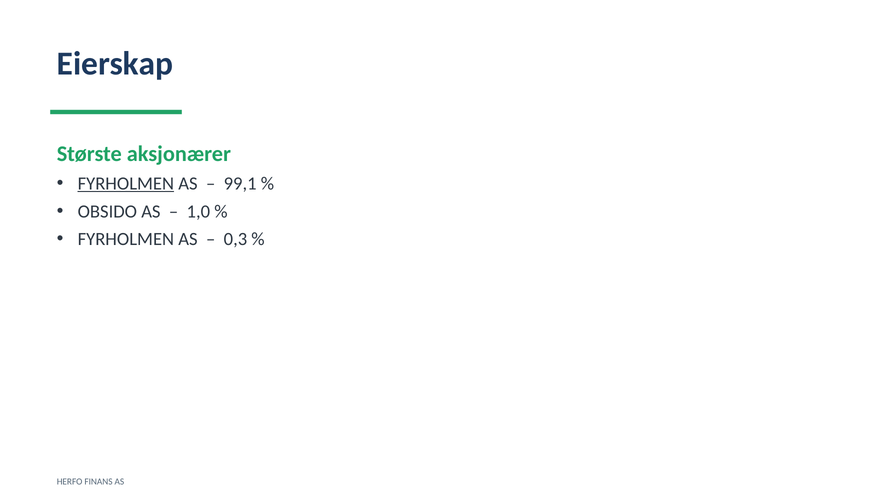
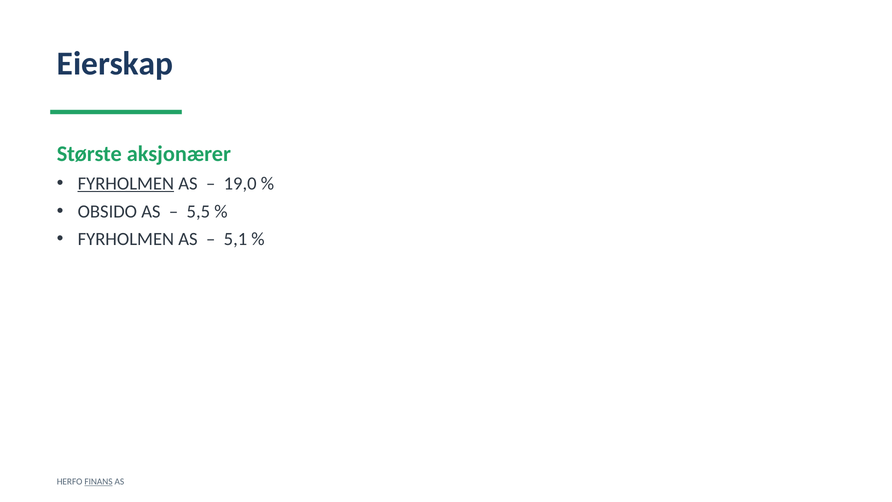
99,1: 99,1 -> 19,0
1,0: 1,0 -> 5,5
0,3: 0,3 -> 5,1
FINANS underline: none -> present
